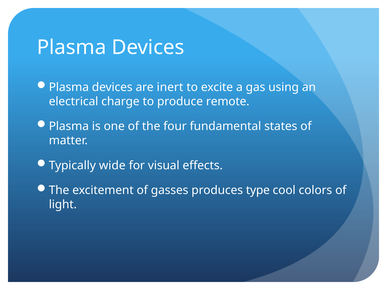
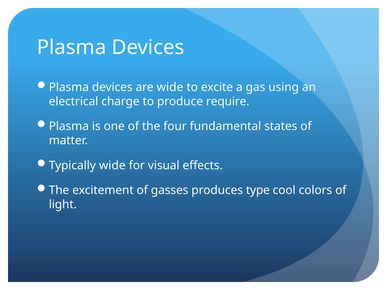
are inert: inert -> wide
remote: remote -> require
